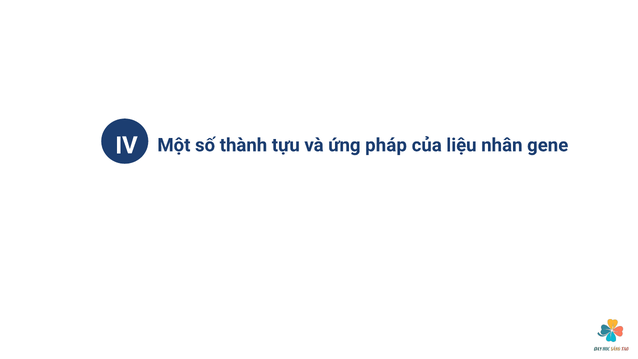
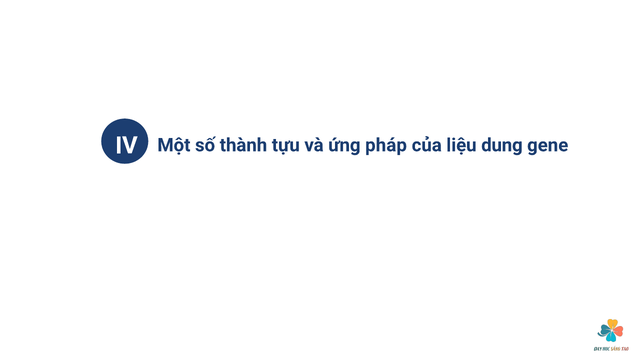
nhân: nhân -> dung
